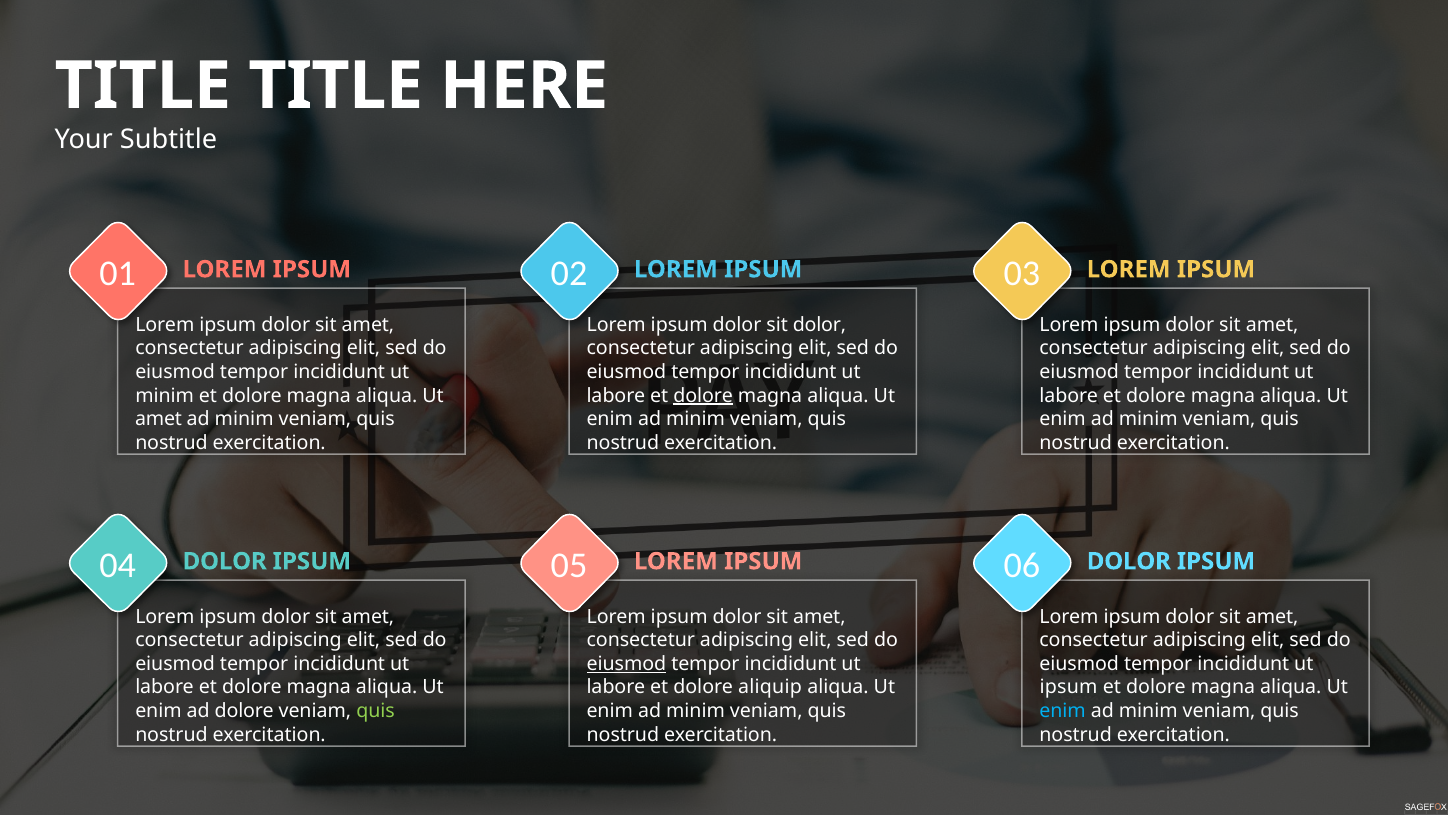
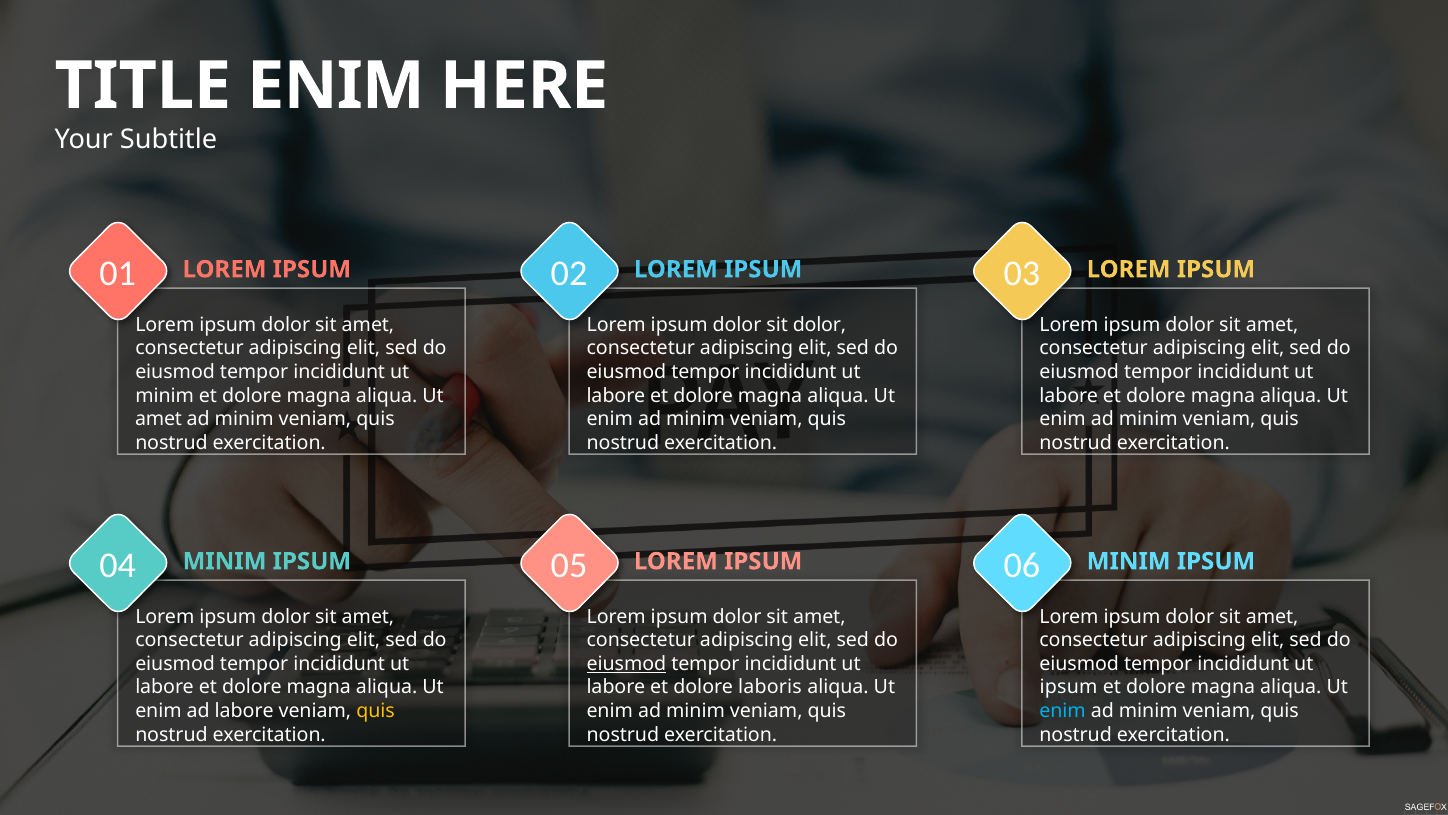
TITLE at (336, 86): TITLE -> ENIM
dolore at (703, 395) underline: present -> none
05 DOLOR: DOLOR -> MINIM
DOLOR at (225, 561): DOLOR -> MINIM
aliquip: aliquip -> laboris
ad dolore: dolore -> labore
quis at (376, 711) colour: light green -> yellow
